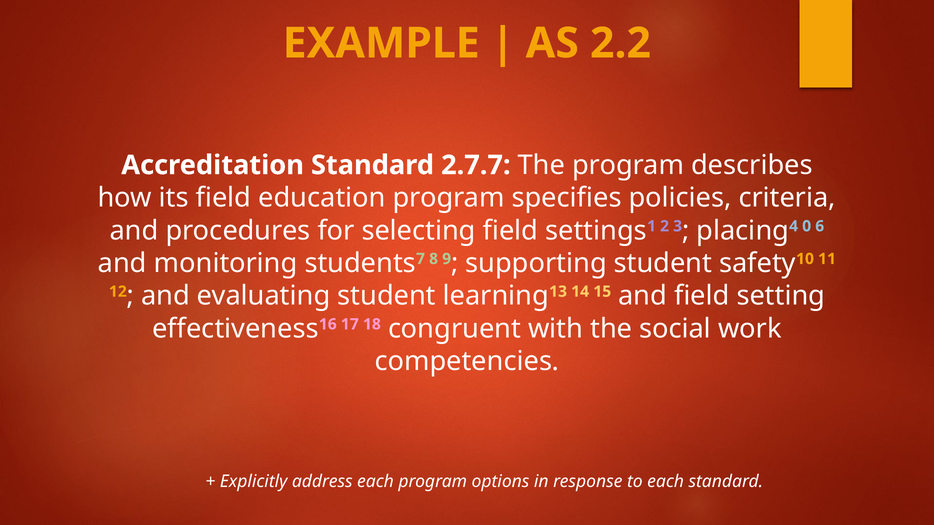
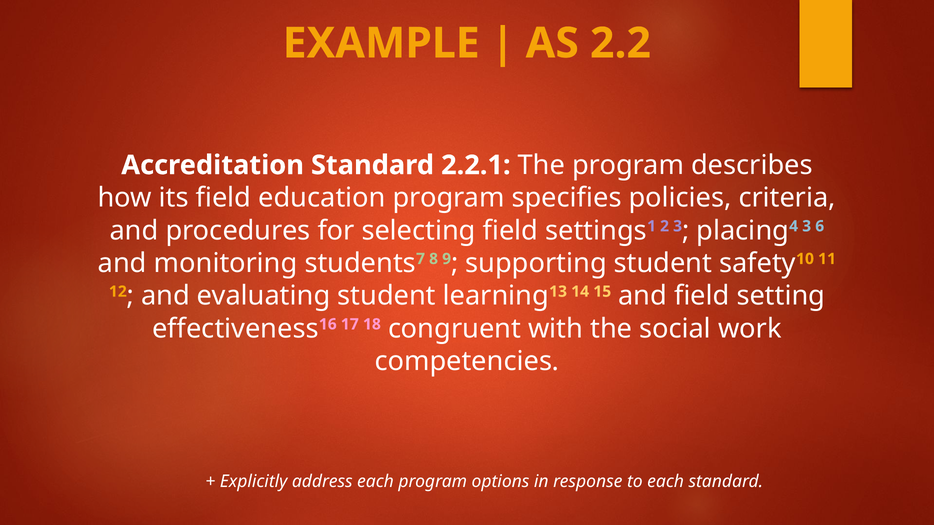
2.7.7: 2.7.7 -> 2.2.1
placing4 0: 0 -> 3
